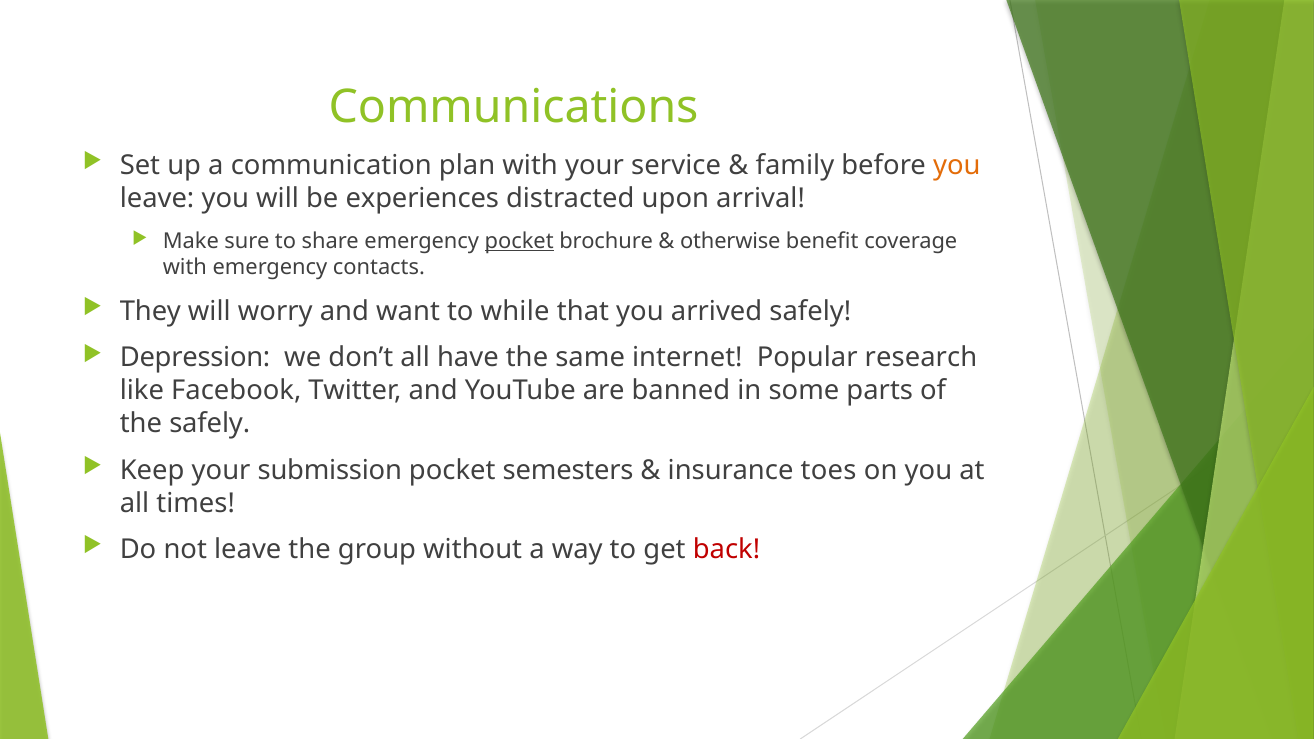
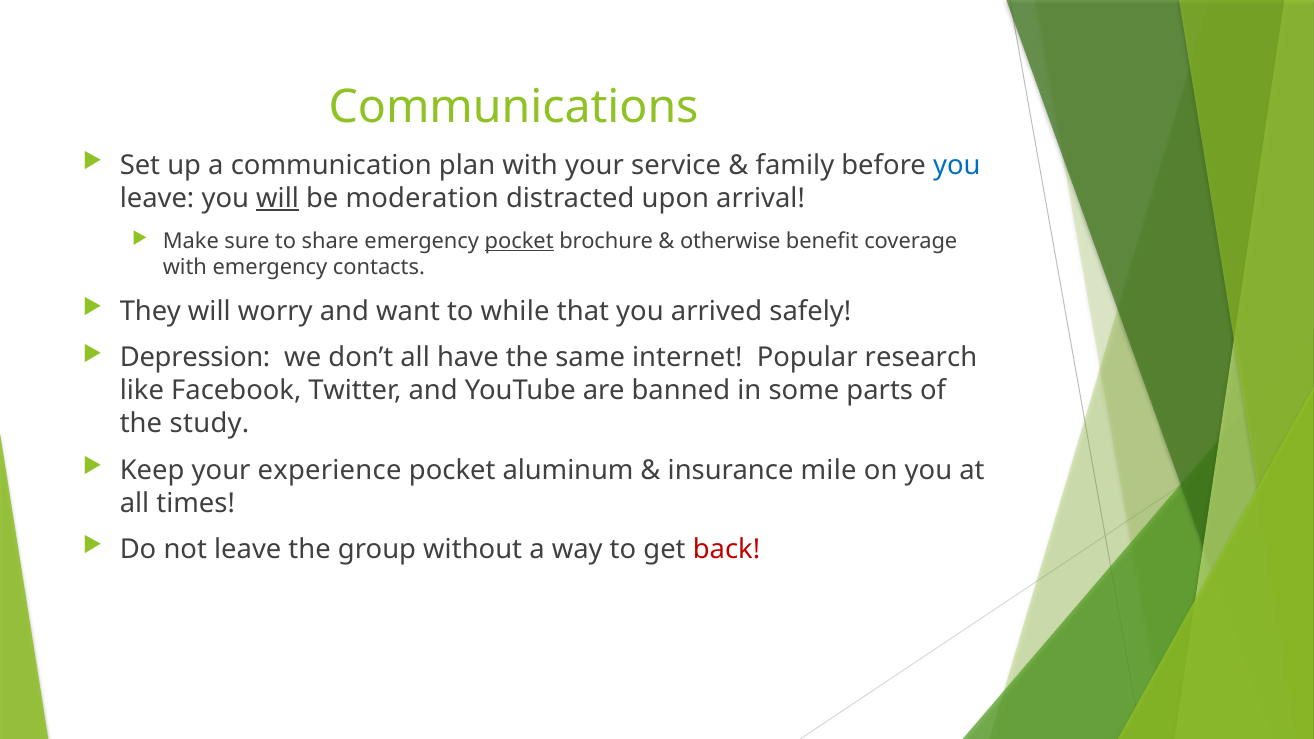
you at (957, 166) colour: orange -> blue
will at (278, 199) underline: none -> present
experiences: experiences -> moderation
the safely: safely -> study
submission: submission -> experience
semesters: semesters -> aluminum
toes: toes -> mile
